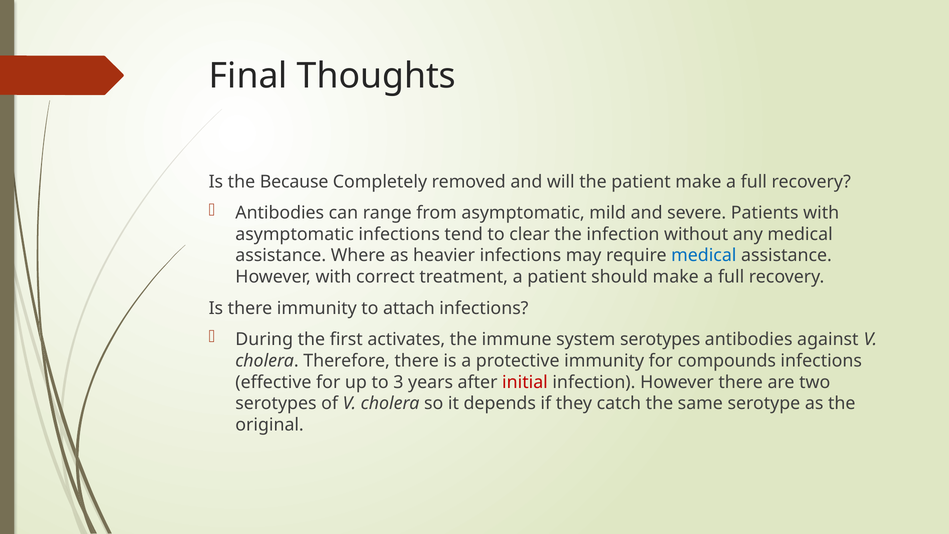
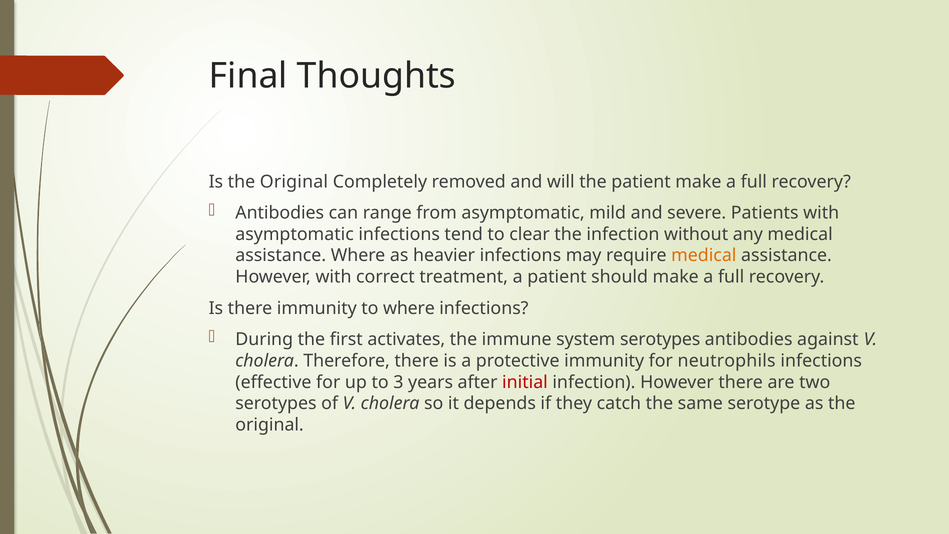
Is the Because: Because -> Original
medical at (704, 256) colour: blue -> orange
to attach: attach -> where
compounds: compounds -> neutrophils
